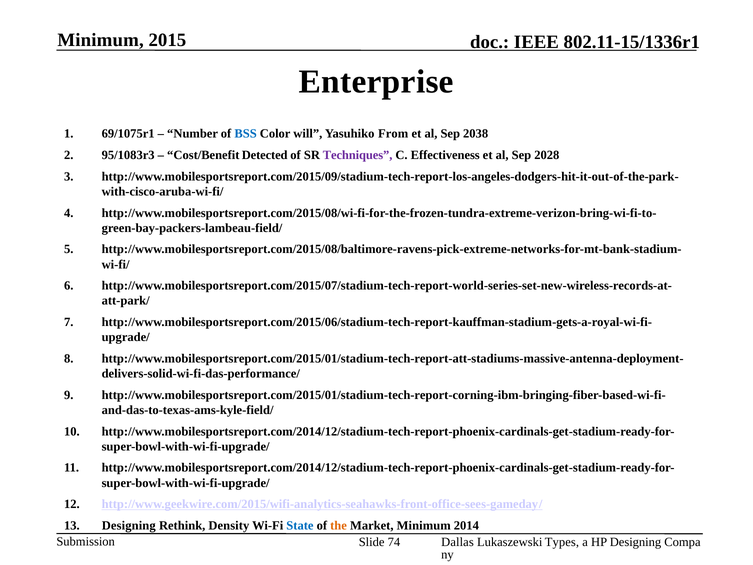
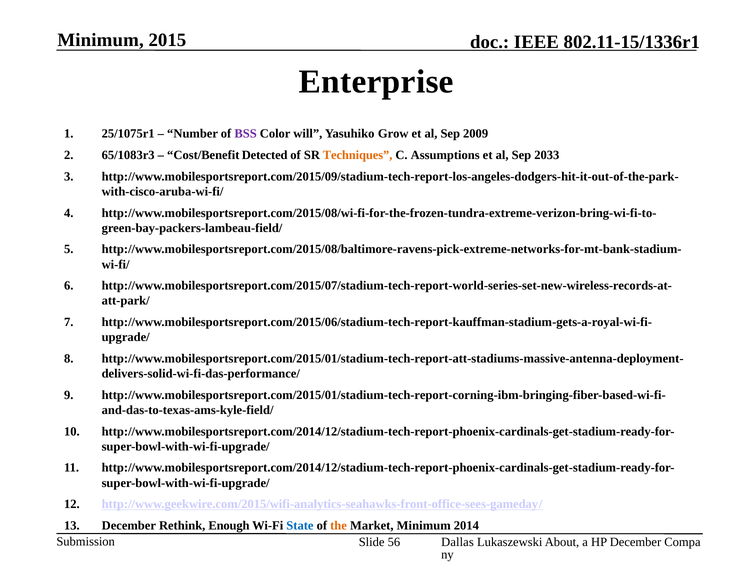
69/1075r1: 69/1075r1 -> 25/1075r1
BSS colour: blue -> purple
From: From -> Grow
2038: 2038 -> 2009
95/1083r3: 95/1083r3 -> 65/1083r3
Techniques colour: purple -> orange
Effectiveness: Effectiveness -> Assumptions
2028: 2028 -> 2033
Designing at (129, 525): Designing -> December
Density: Density -> Enough
74: 74 -> 56
Types: Types -> About
HP Designing: Designing -> December
